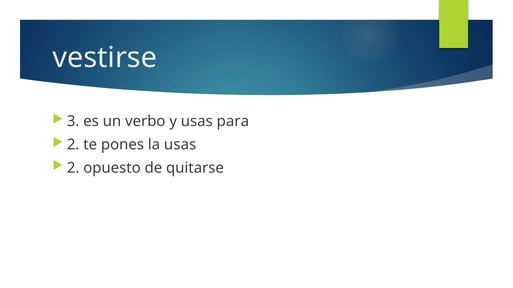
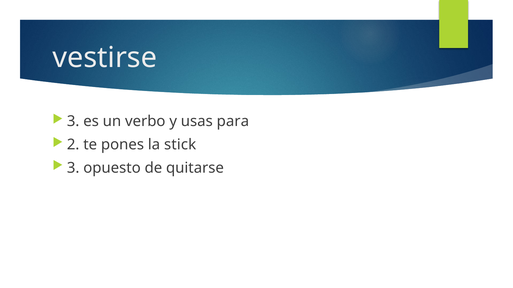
la usas: usas -> stick
2 at (73, 168): 2 -> 3
